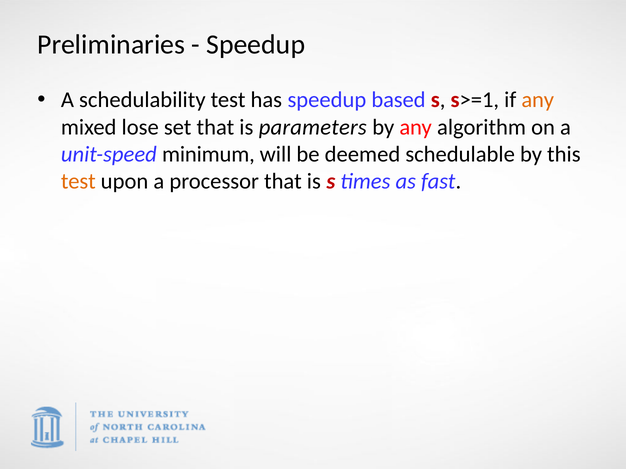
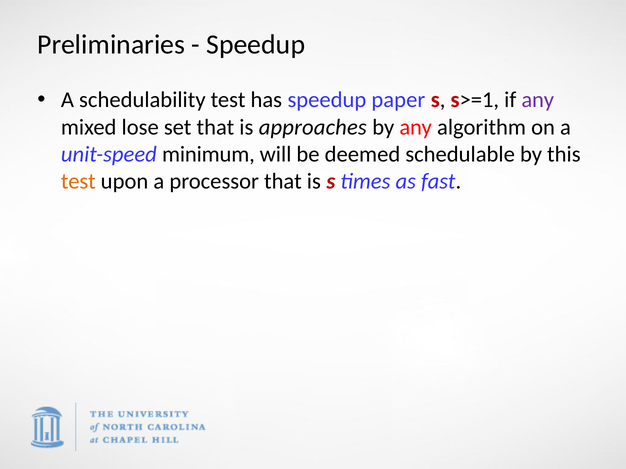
based: based -> paper
any at (538, 100) colour: orange -> purple
parameters: parameters -> approaches
